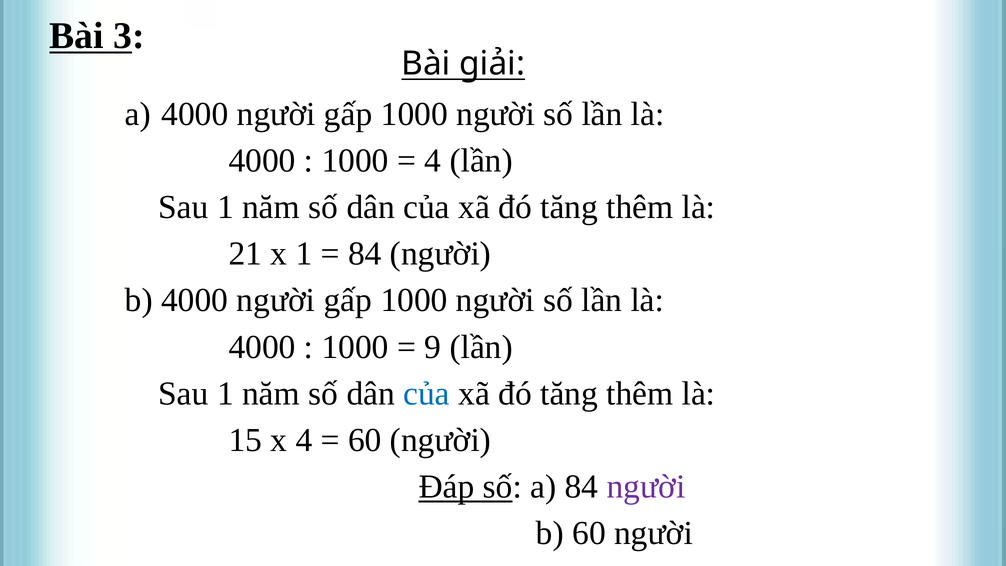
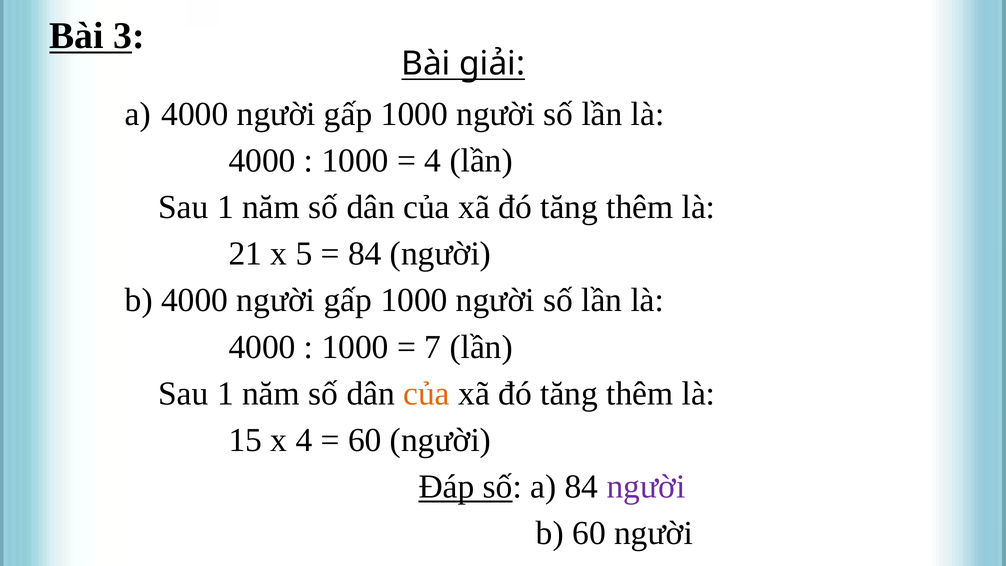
x 1: 1 -> 5
9: 9 -> 7
của at (427, 393) colour: blue -> orange
